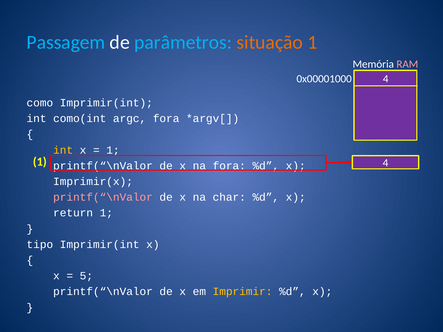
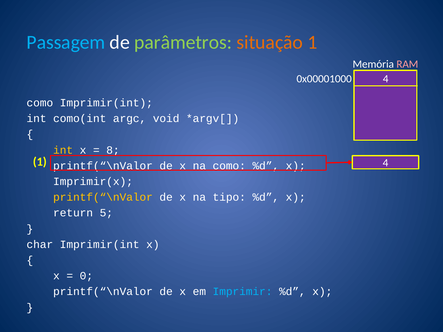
parâmetros colour: light blue -> light green
argc fora: fora -> void
1 at (113, 150): 1 -> 8
na fora: fora -> como
printf(“\nValor at (103, 197) colour: pink -> yellow
char: char -> tipo
return 1: 1 -> 5
tipo: tipo -> char
5: 5 -> 0
Imprimir colour: yellow -> light blue
